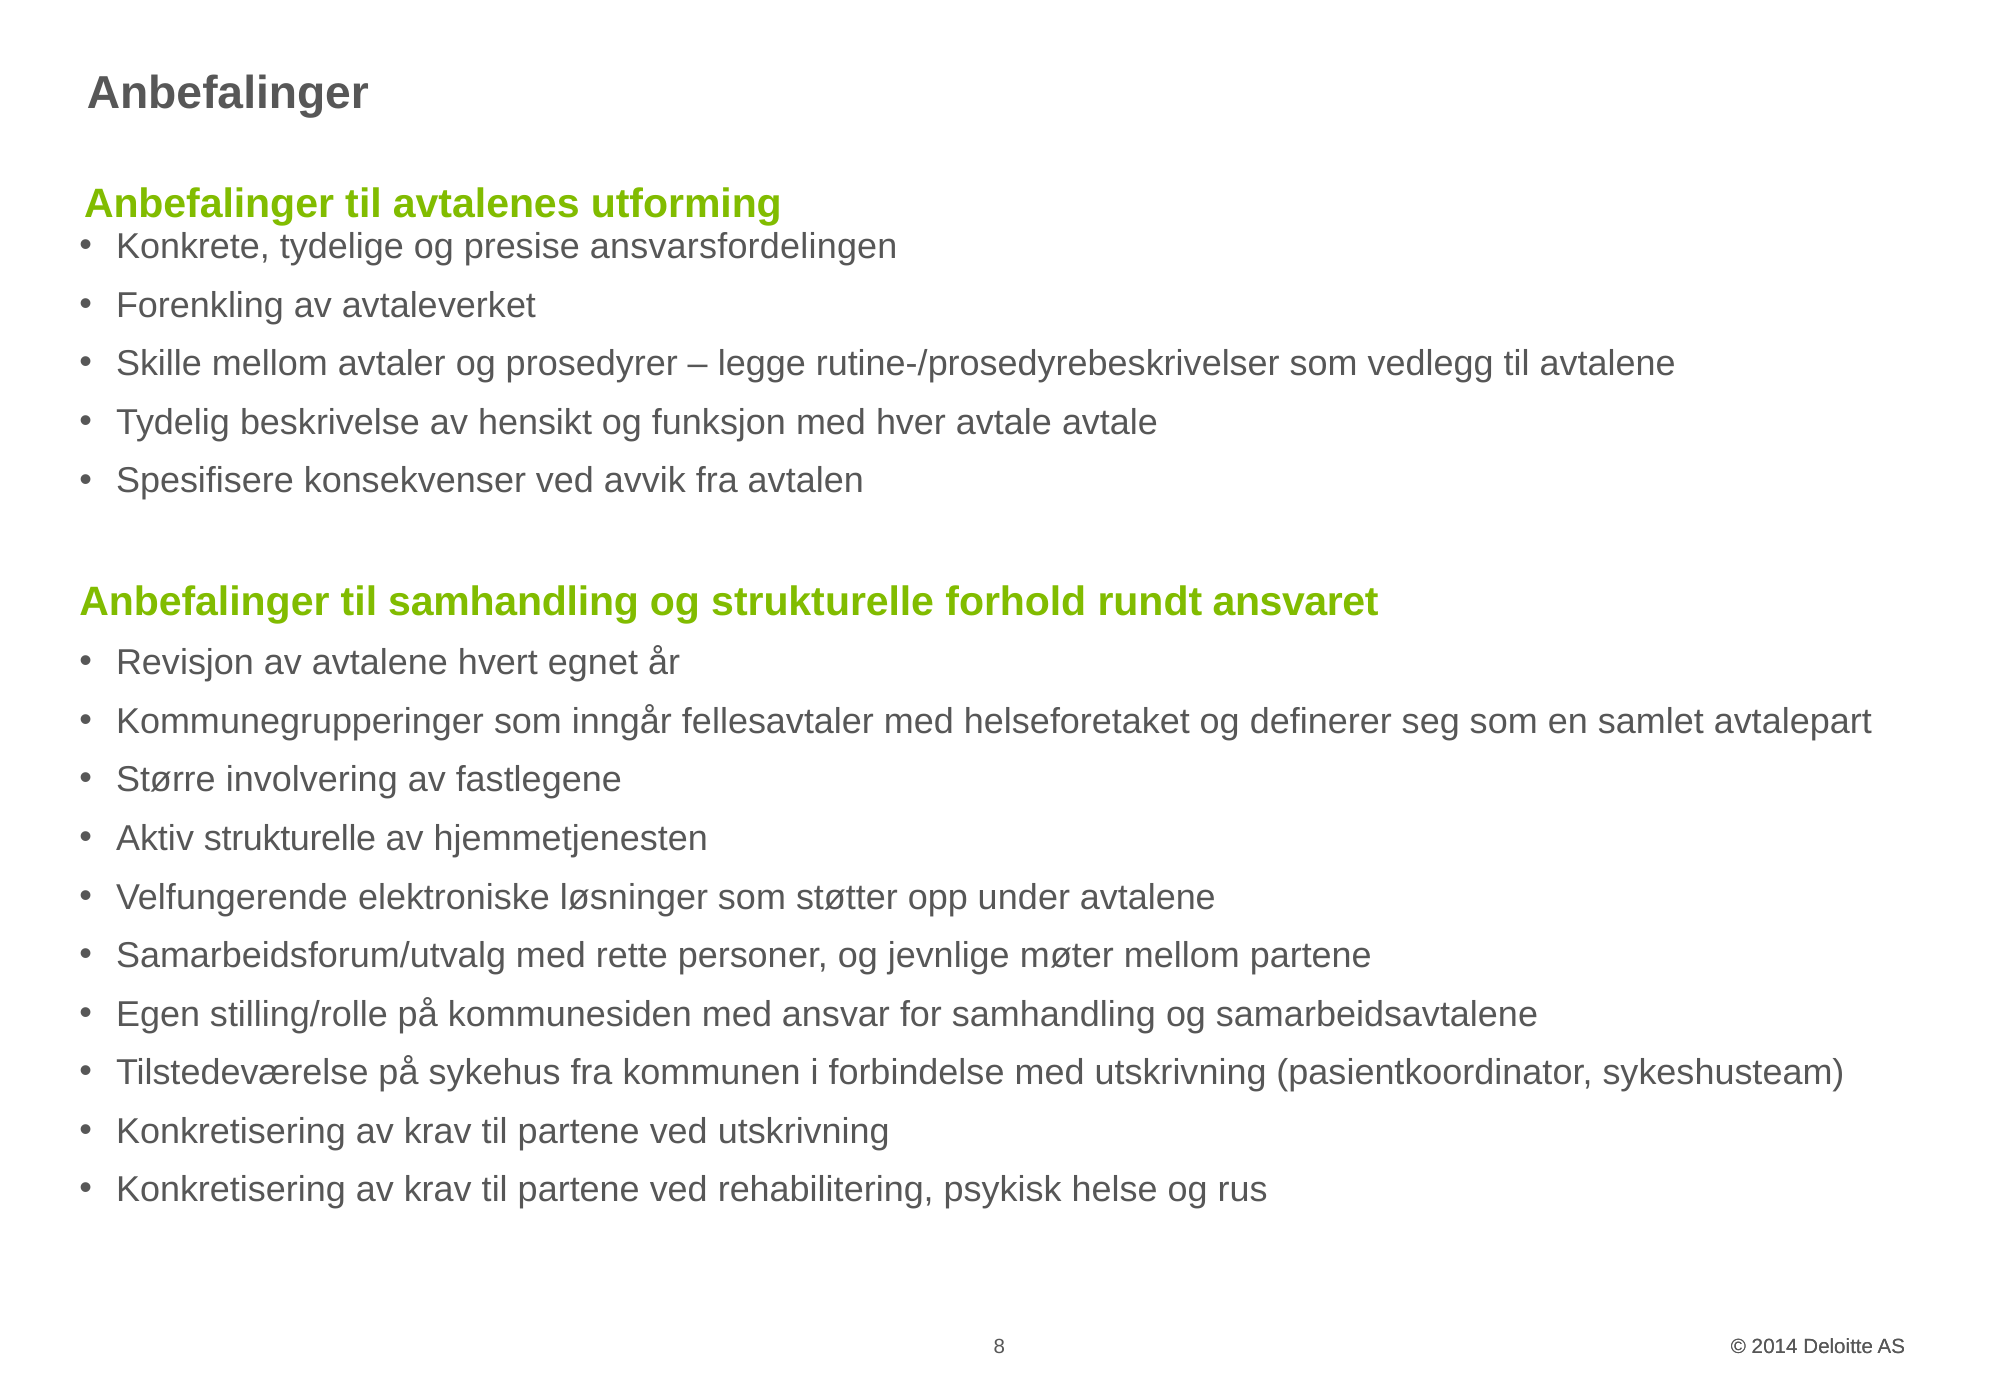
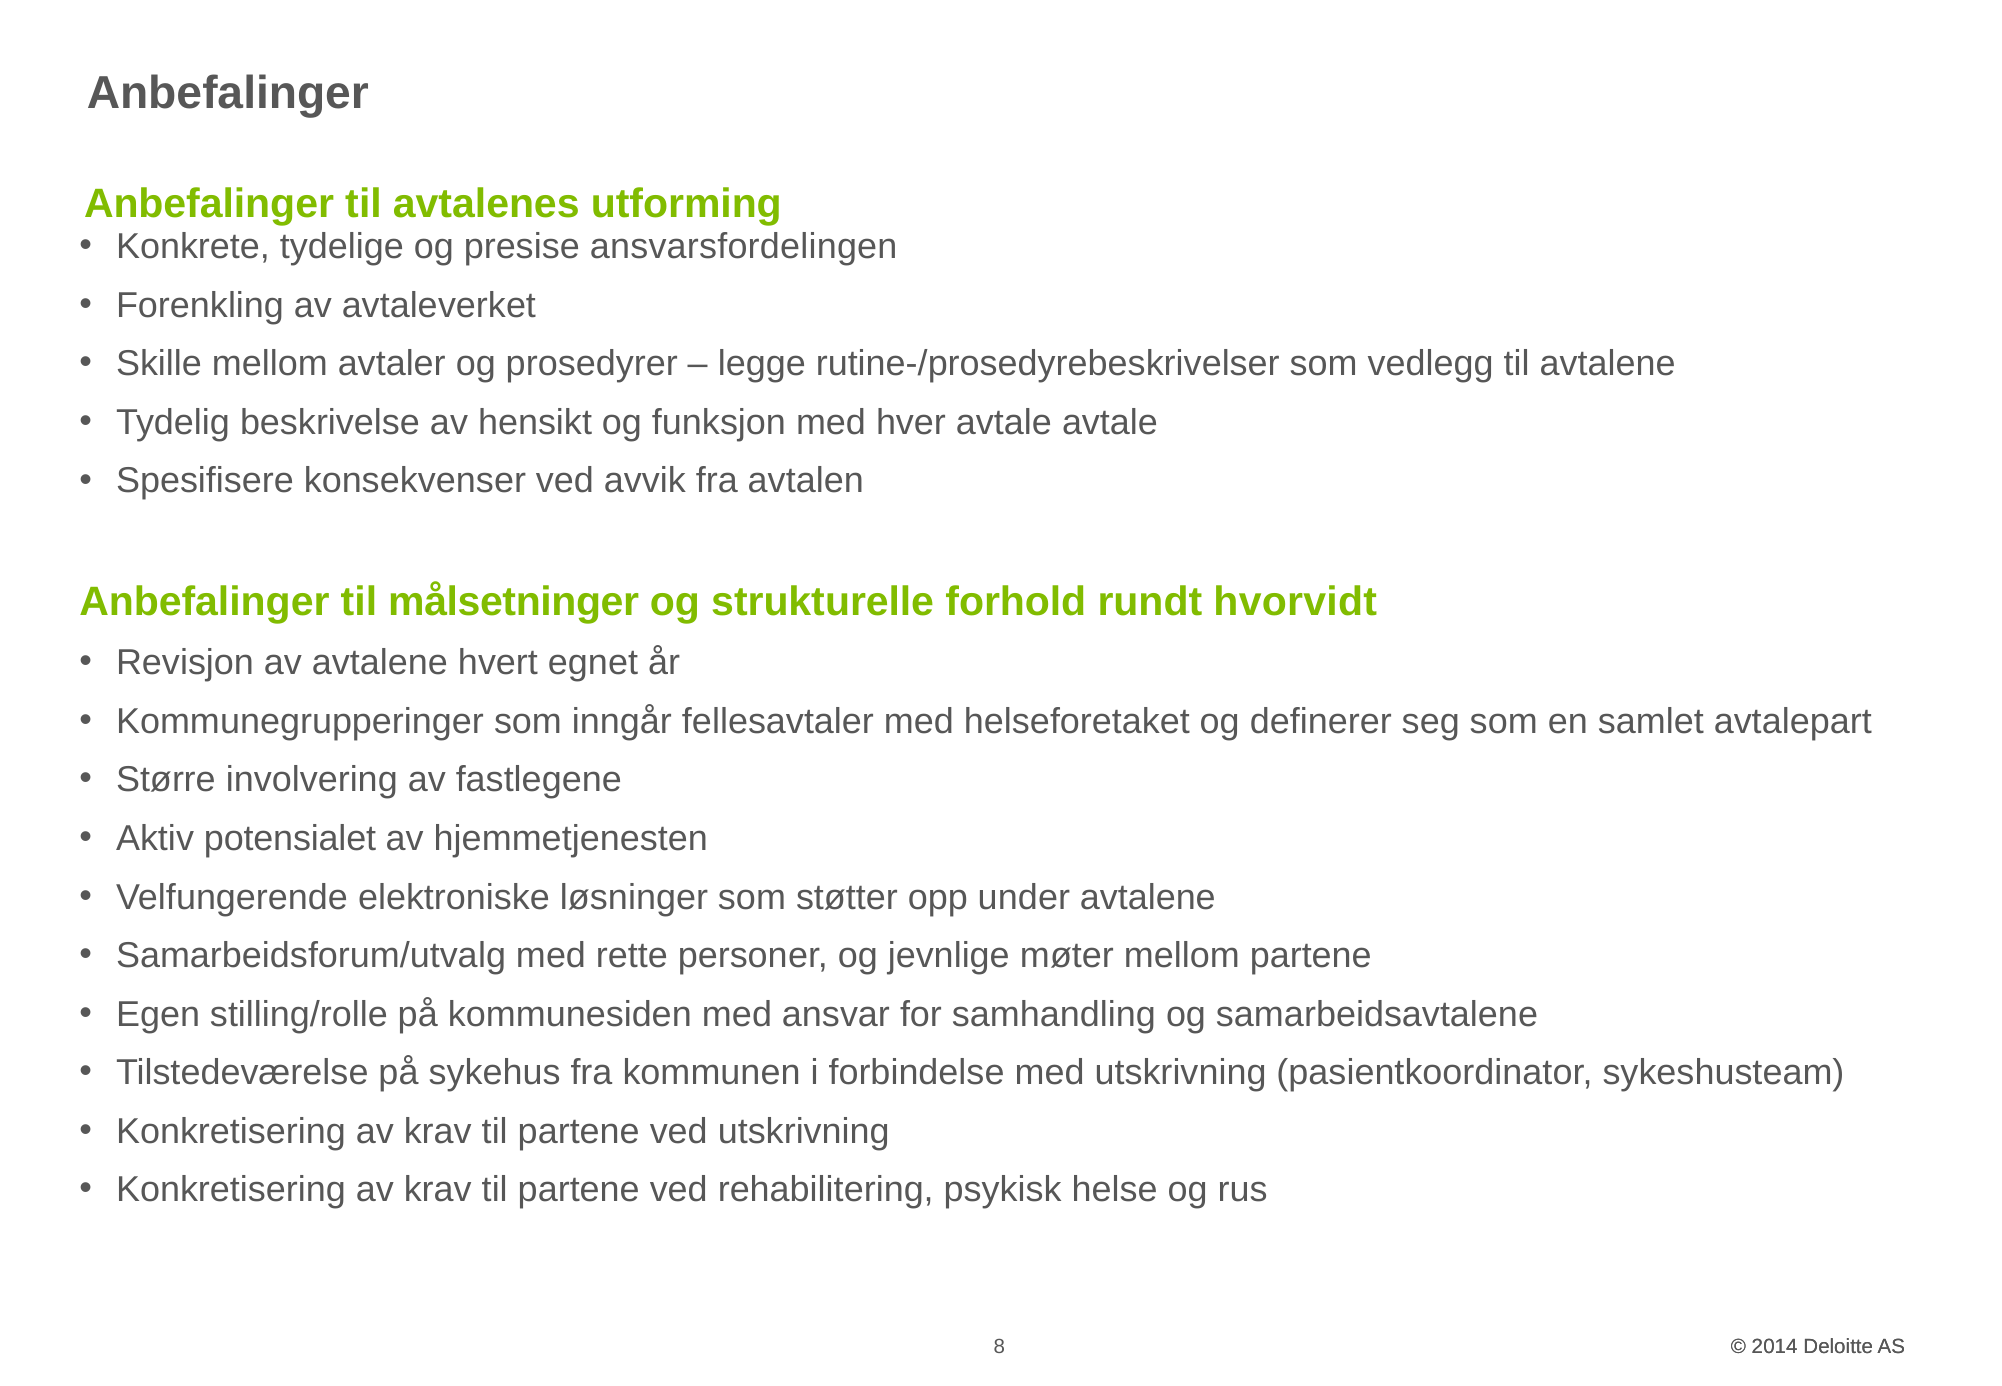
til samhandling: samhandling -> målsetninger
ansvaret: ansvaret -> hvorvidt
Aktiv strukturelle: strukturelle -> potensialet
